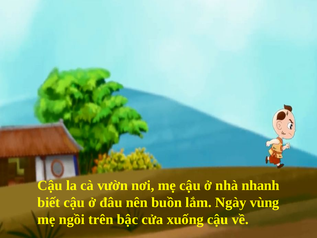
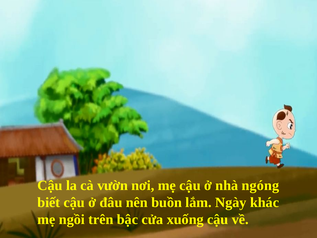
nhanh: nhanh -> ngóng
vùng: vùng -> khác
